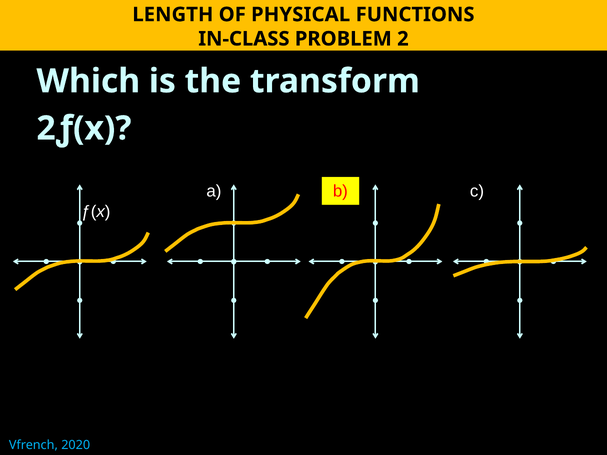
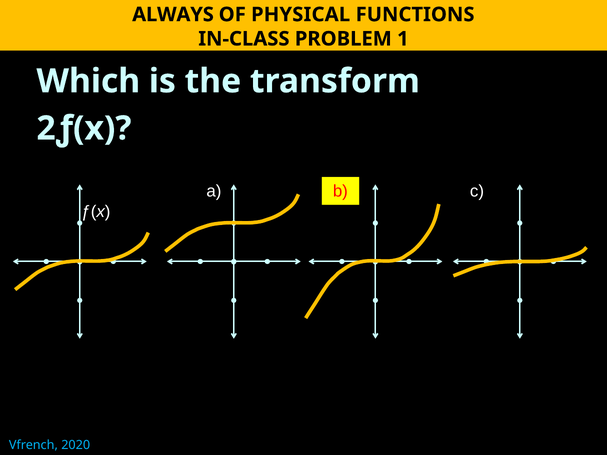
LENGTH: LENGTH -> ALWAYS
2: 2 -> 1
